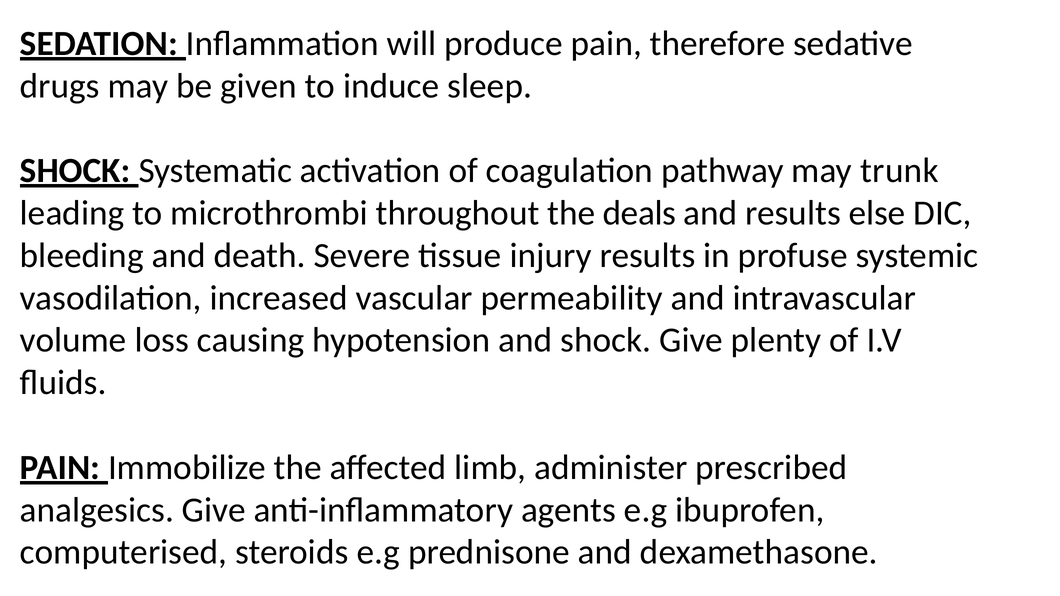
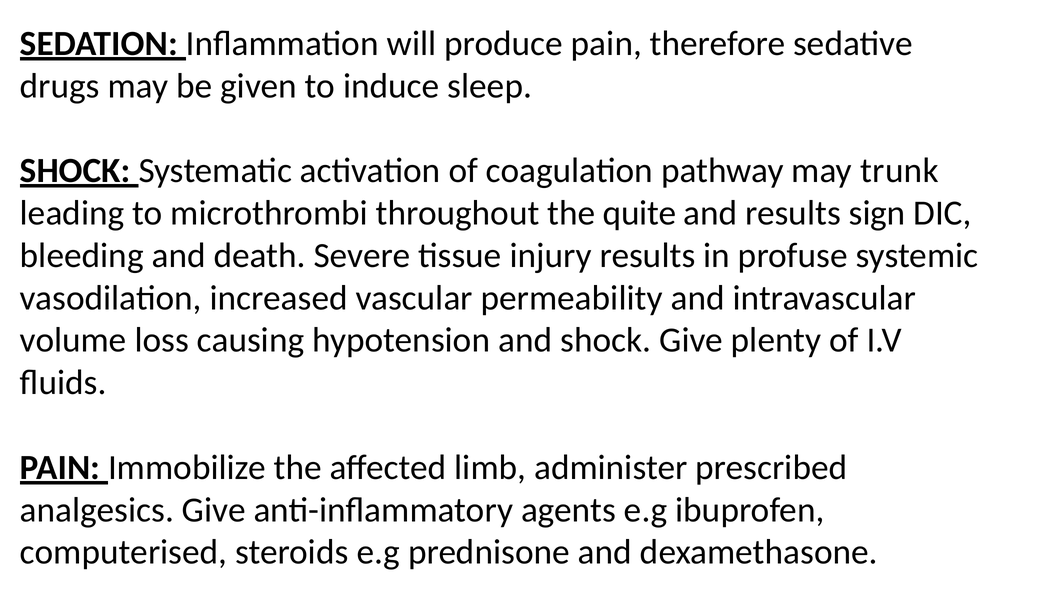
deals: deals -> quite
else: else -> sign
